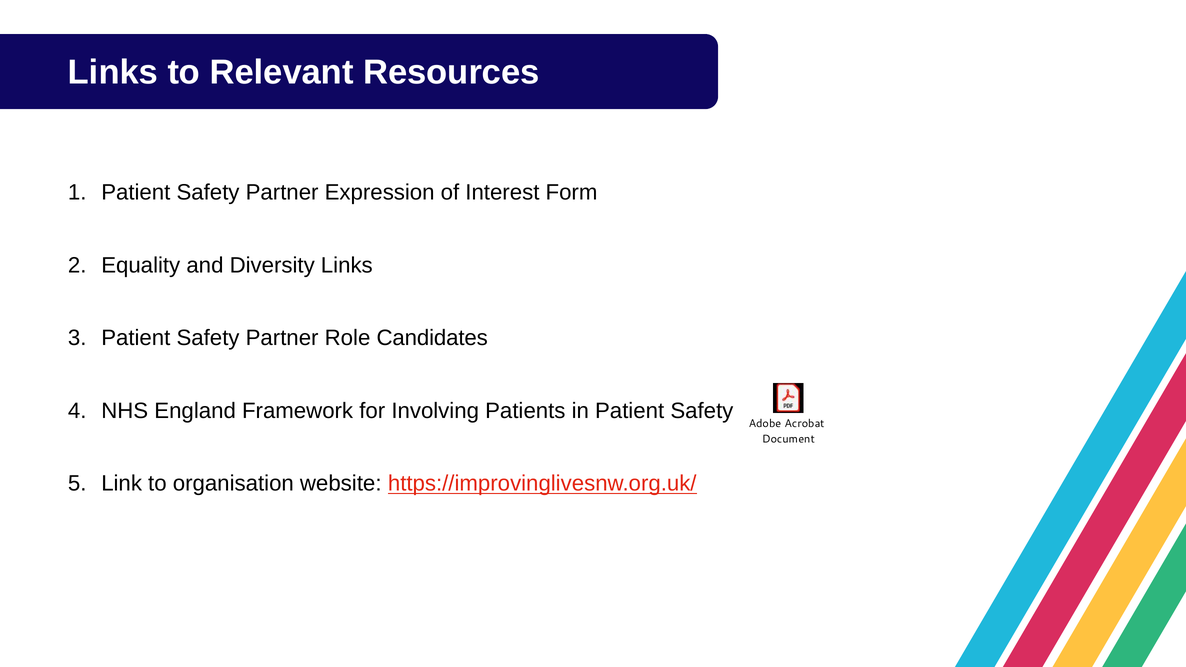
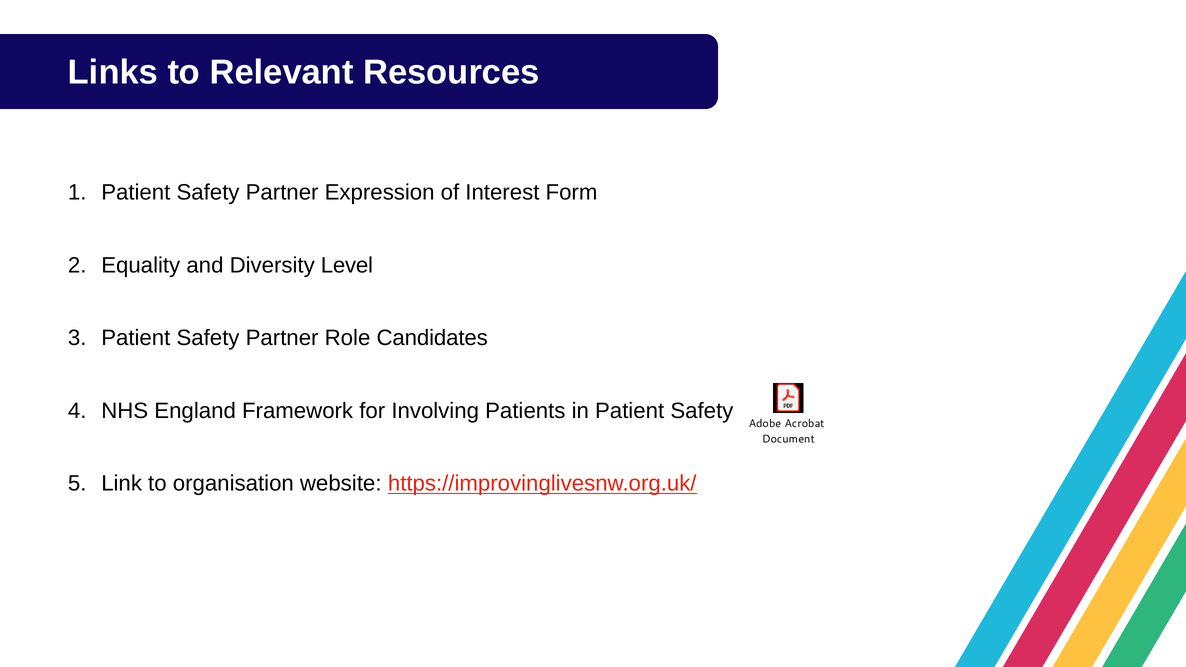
Diversity Links: Links -> Level
